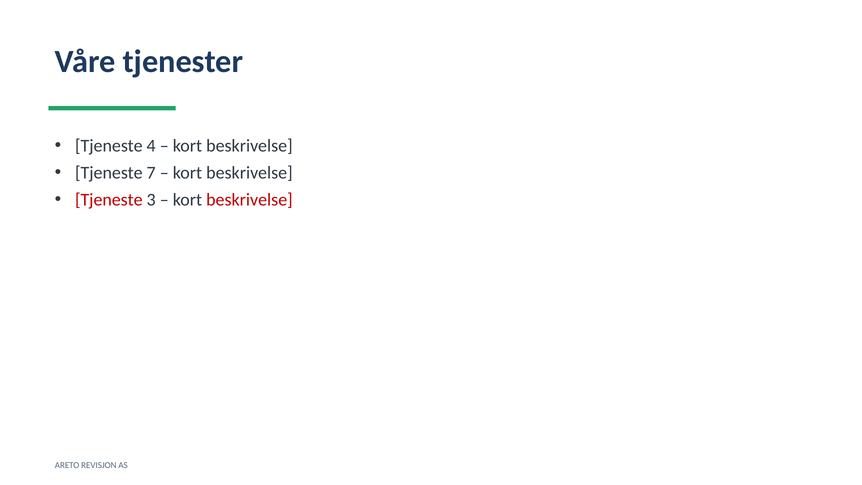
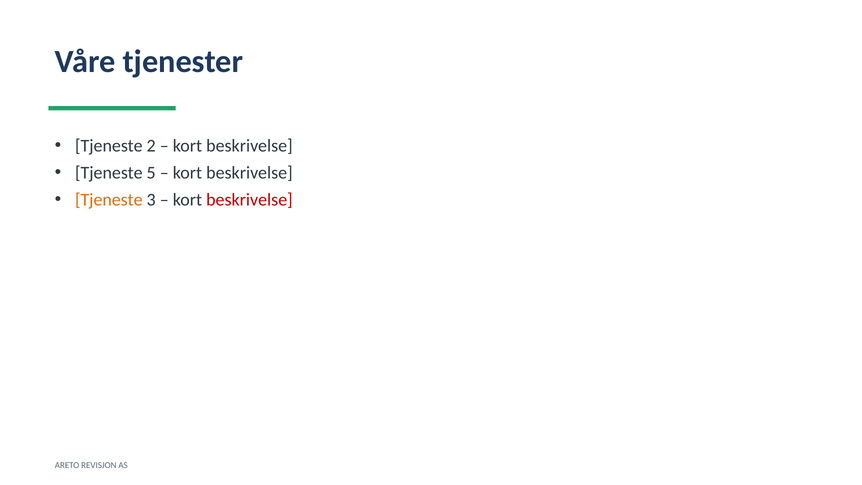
4: 4 -> 2
7: 7 -> 5
Tjeneste at (109, 200) colour: red -> orange
